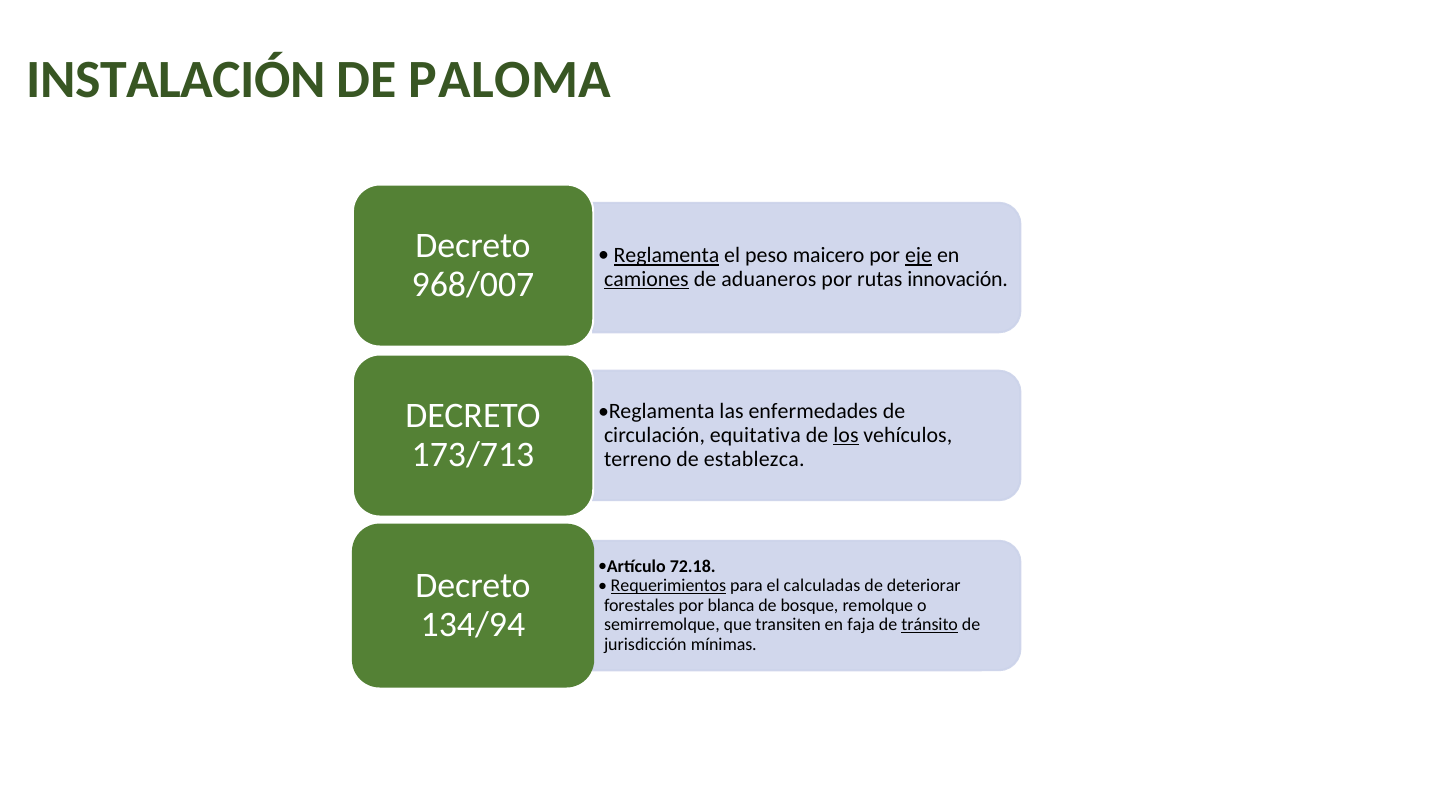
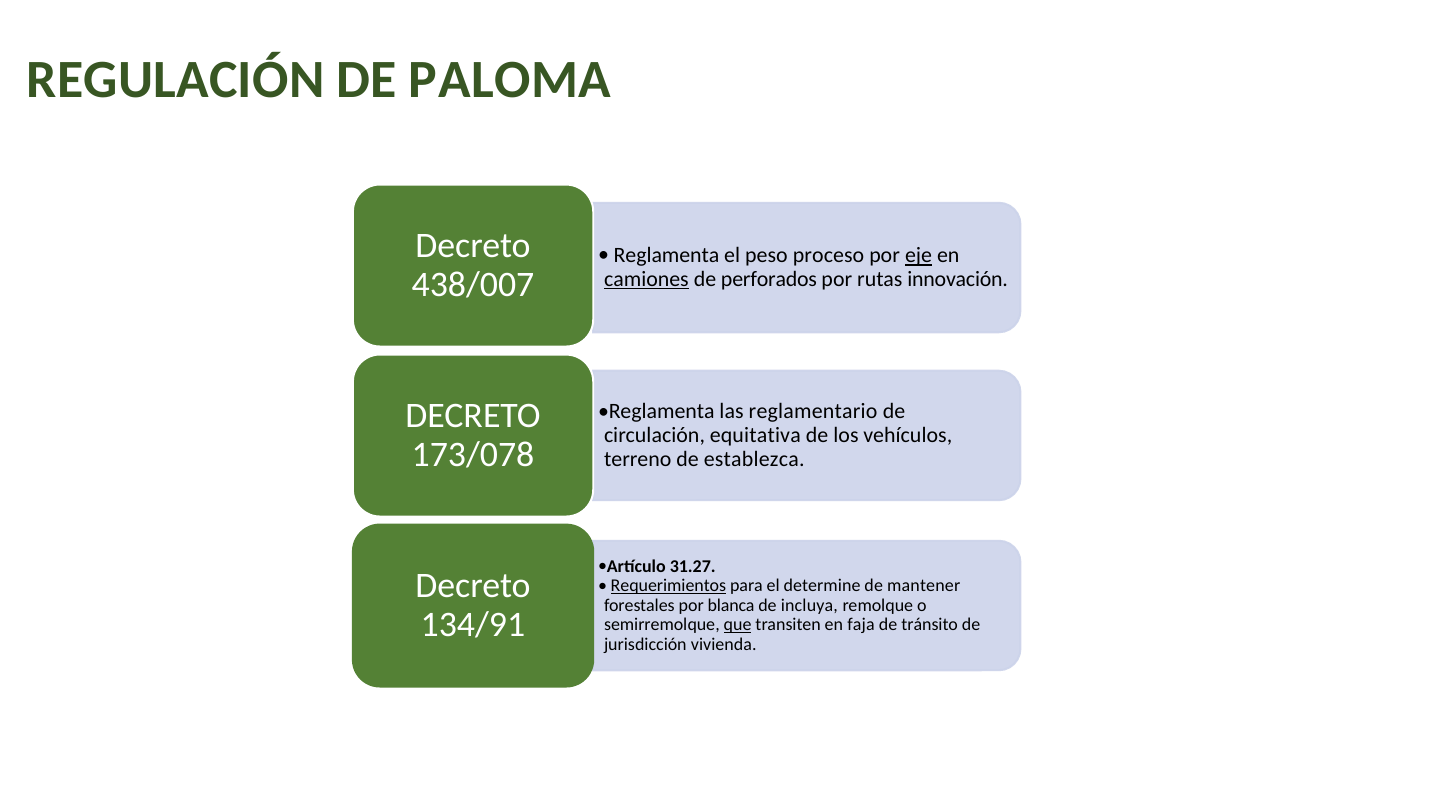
INSTALACIÓN: INSTALACIÓN -> REGULACIÓN
Reglamenta at (667, 256) underline: present -> none
maicero: maicero -> proceso
968/007: 968/007 -> 438/007
aduaneros: aduaneros -> perforados
enfermedades: enfermedades -> reglamentario
los underline: present -> none
173/713: 173/713 -> 173/078
72.18: 72.18 -> 31.27
calculadas: calculadas -> determine
deteriorar: deteriorar -> mantener
bosque: bosque -> incluya
134/94: 134/94 -> 134/91
que underline: none -> present
tránsito underline: present -> none
mínimas: mínimas -> vivienda
